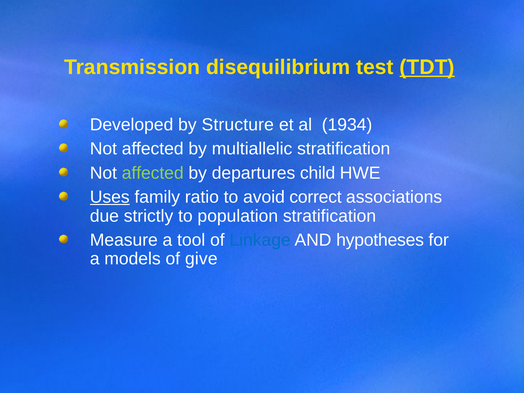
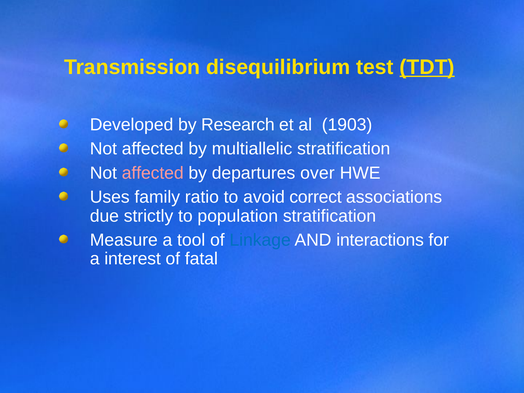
Structure: Structure -> Research
1934: 1934 -> 1903
affected at (153, 173) colour: light green -> pink
child: child -> over
Uses underline: present -> none
hypotheses: hypotheses -> interactions
models: models -> interest
give: give -> fatal
